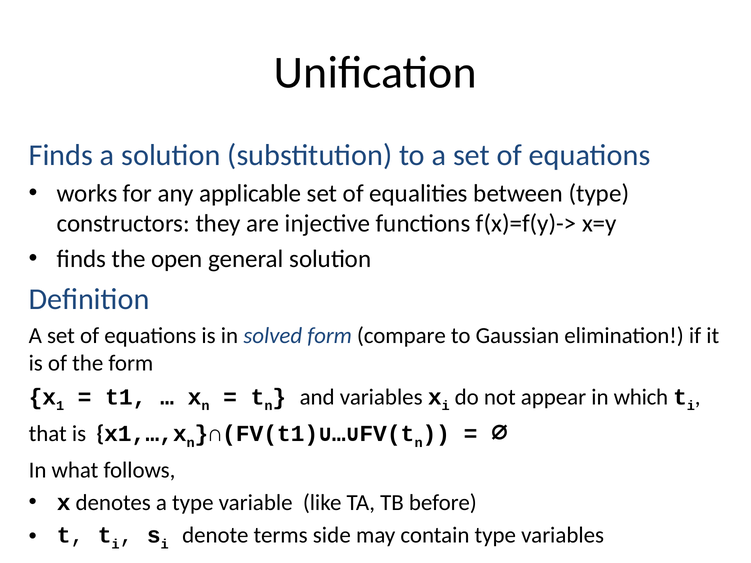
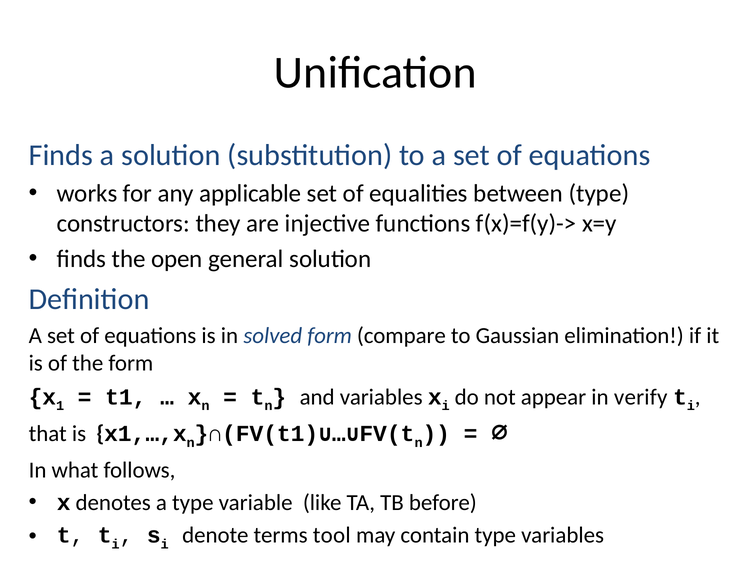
which: which -> verify
side: side -> tool
